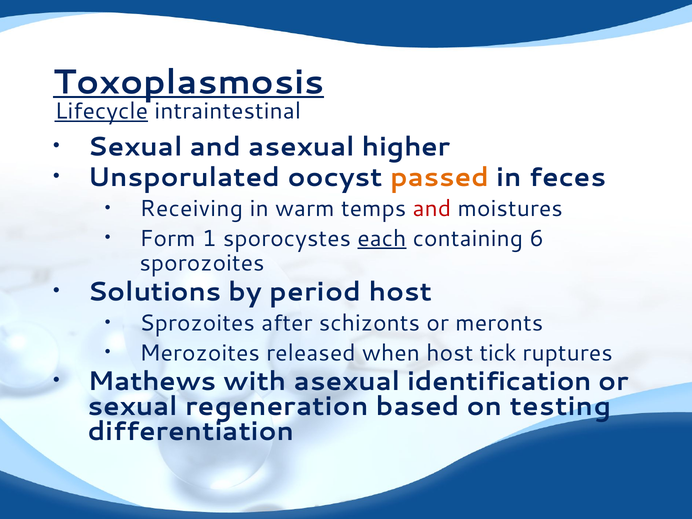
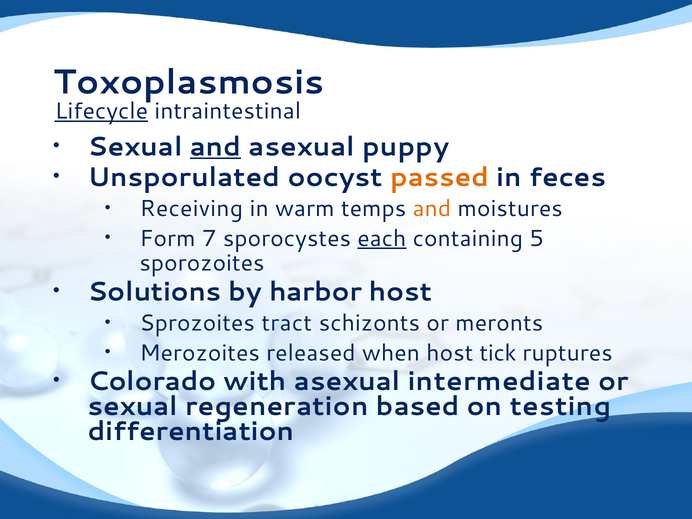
Toxoplasmosis underline: present -> none
and at (215, 147) underline: none -> present
higher: higher -> puppy
and at (432, 209) colour: red -> orange
1: 1 -> 7
6: 6 -> 5
period: period -> harbor
after: after -> tract
Mathews: Mathews -> Colorado
identification: identification -> intermediate
